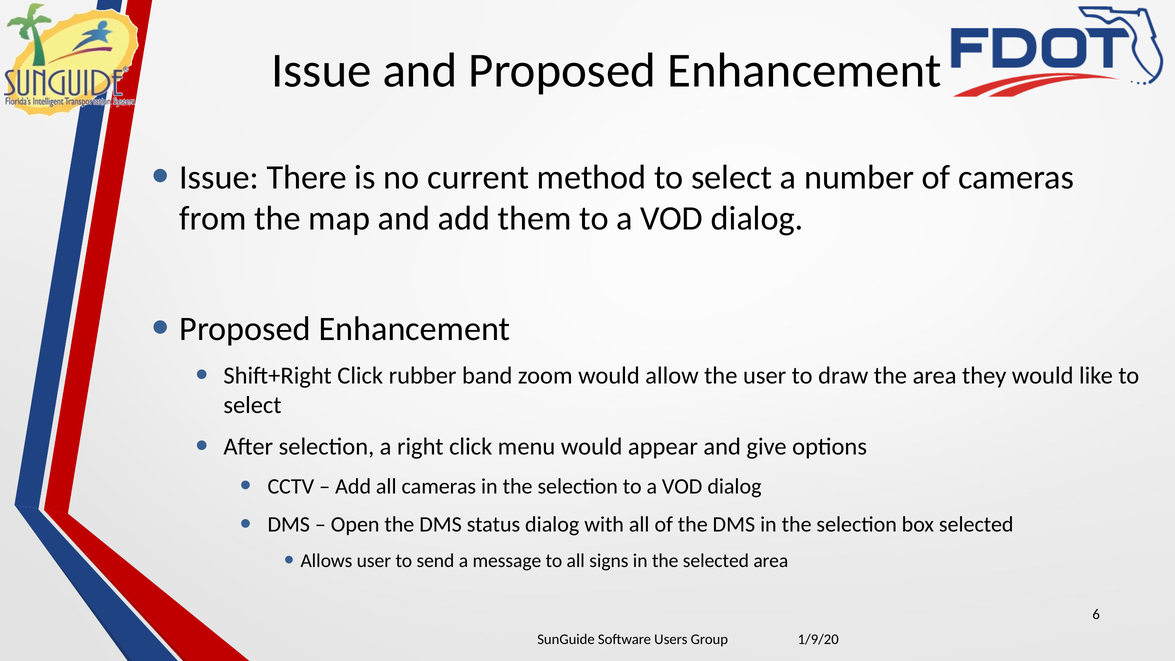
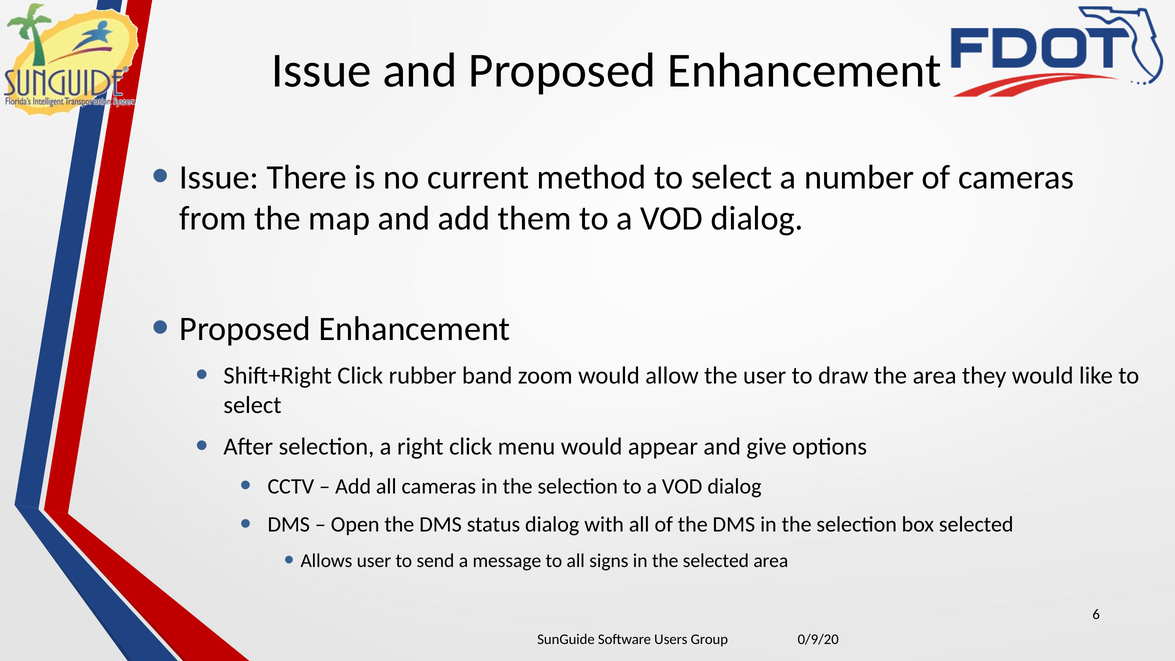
1/9/20: 1/9/20 -> 0/9/20
